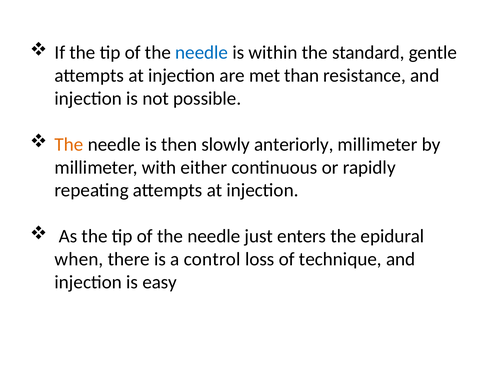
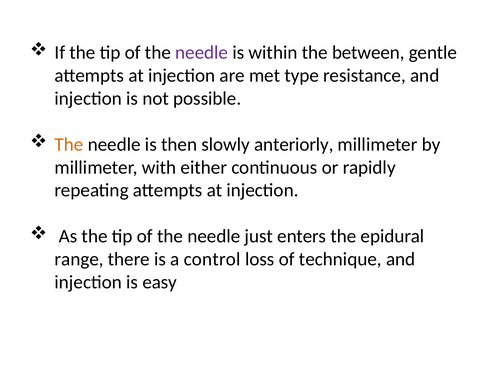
needle at (202, 52) colour: blue -> purple
standard: standard -> between
than: than -> type
when: when -> range
